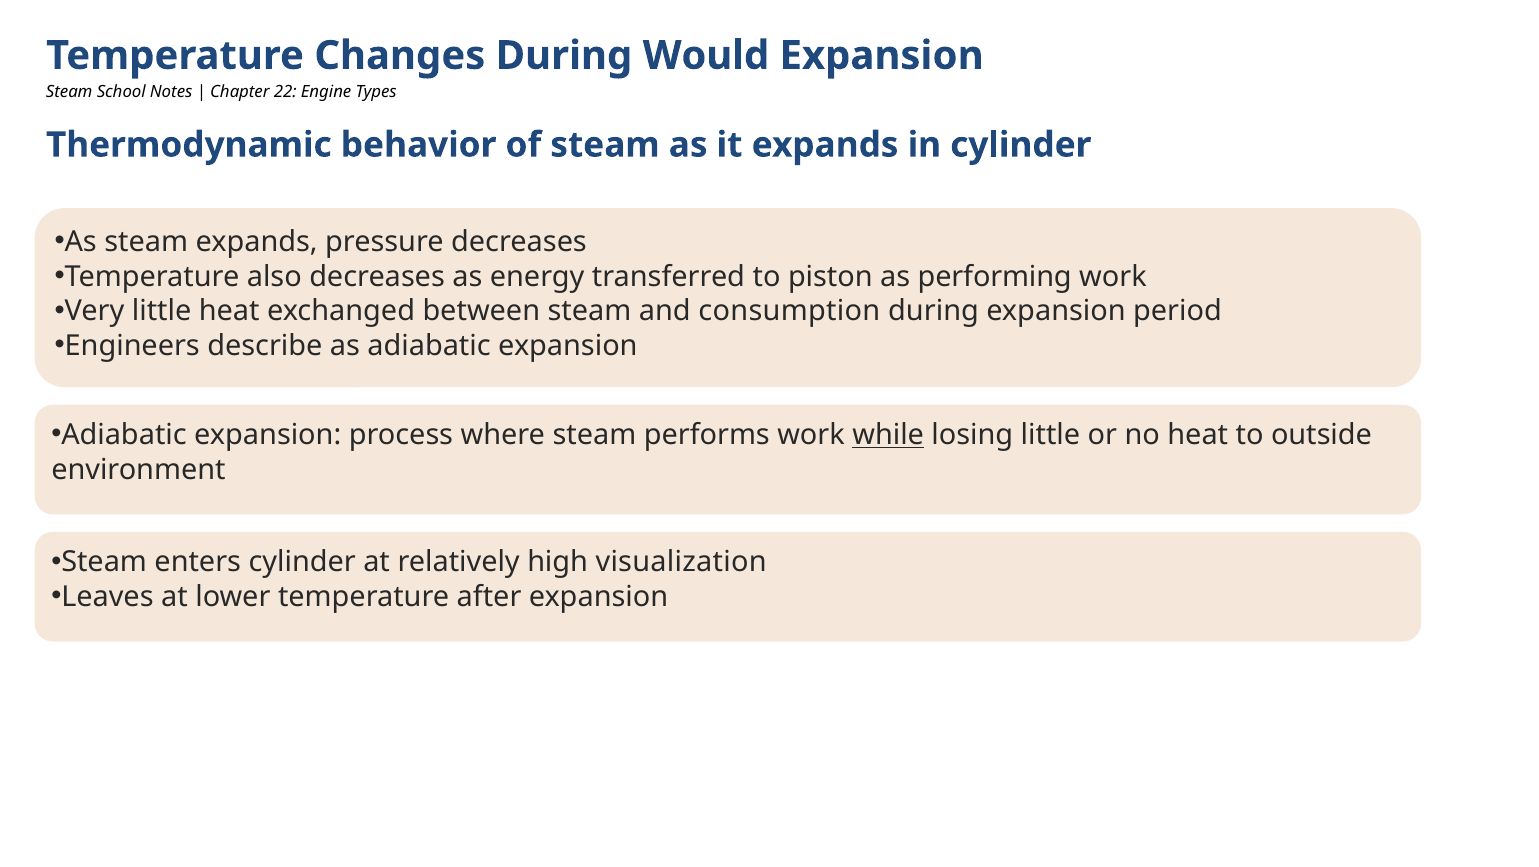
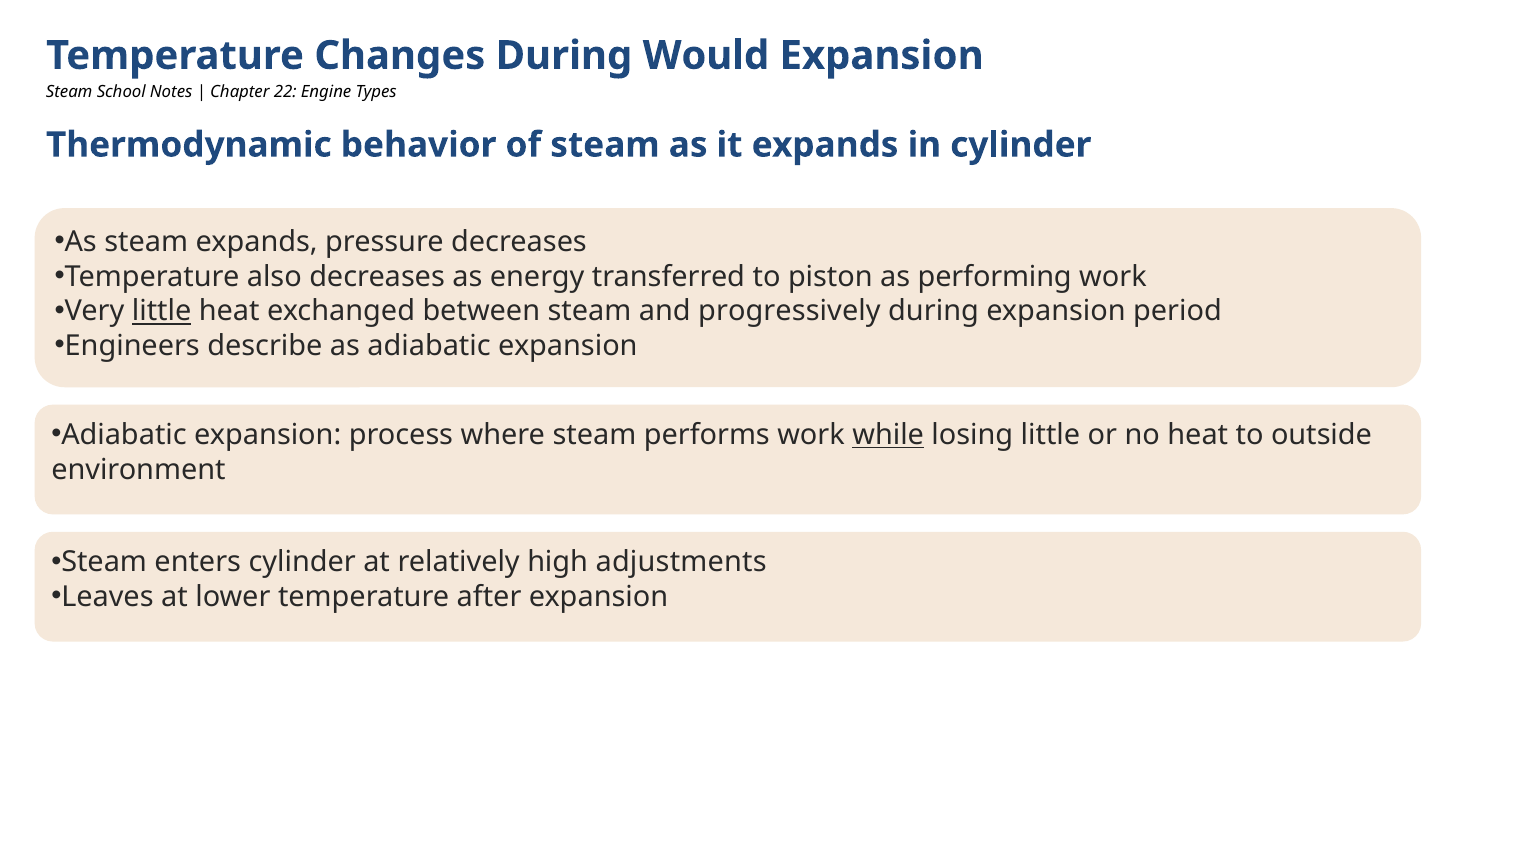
little at (162, 311) underline: none -> present
consumption: consumption -> progressively
visualization: visualization -> adjustments
